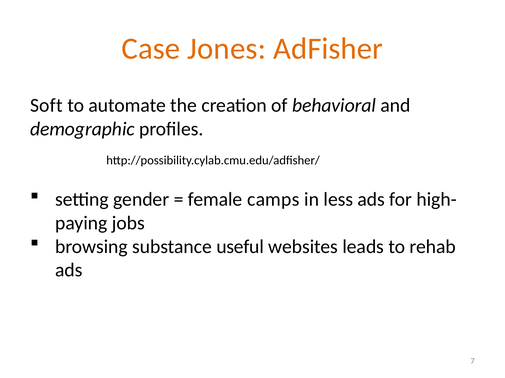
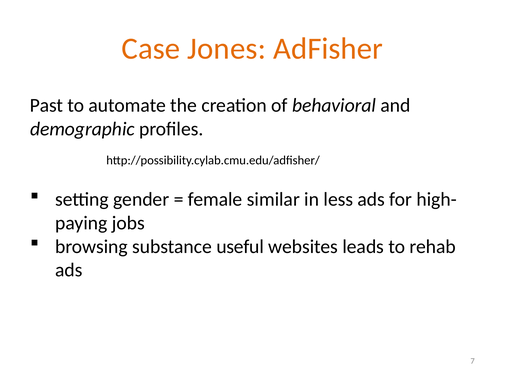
Soft: Soft -> Past
camps: camps -> similar
